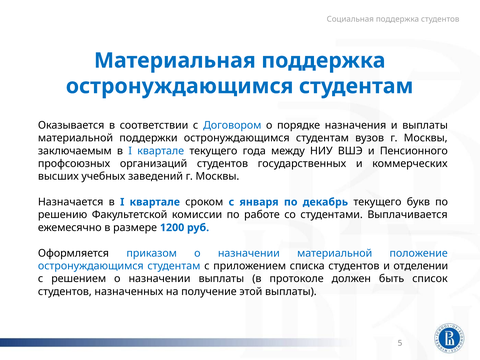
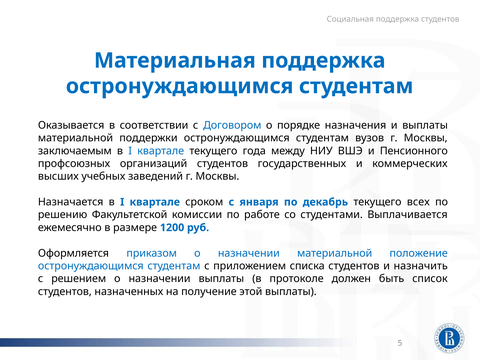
букв: букв -> всех
отделении: отделении -> назначить
